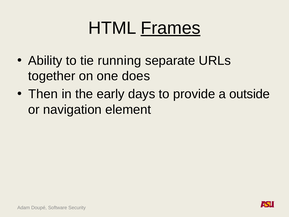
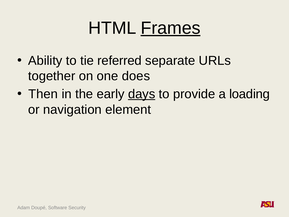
running: running -> referred
days underline: none -> present
outside: outside -> loading
